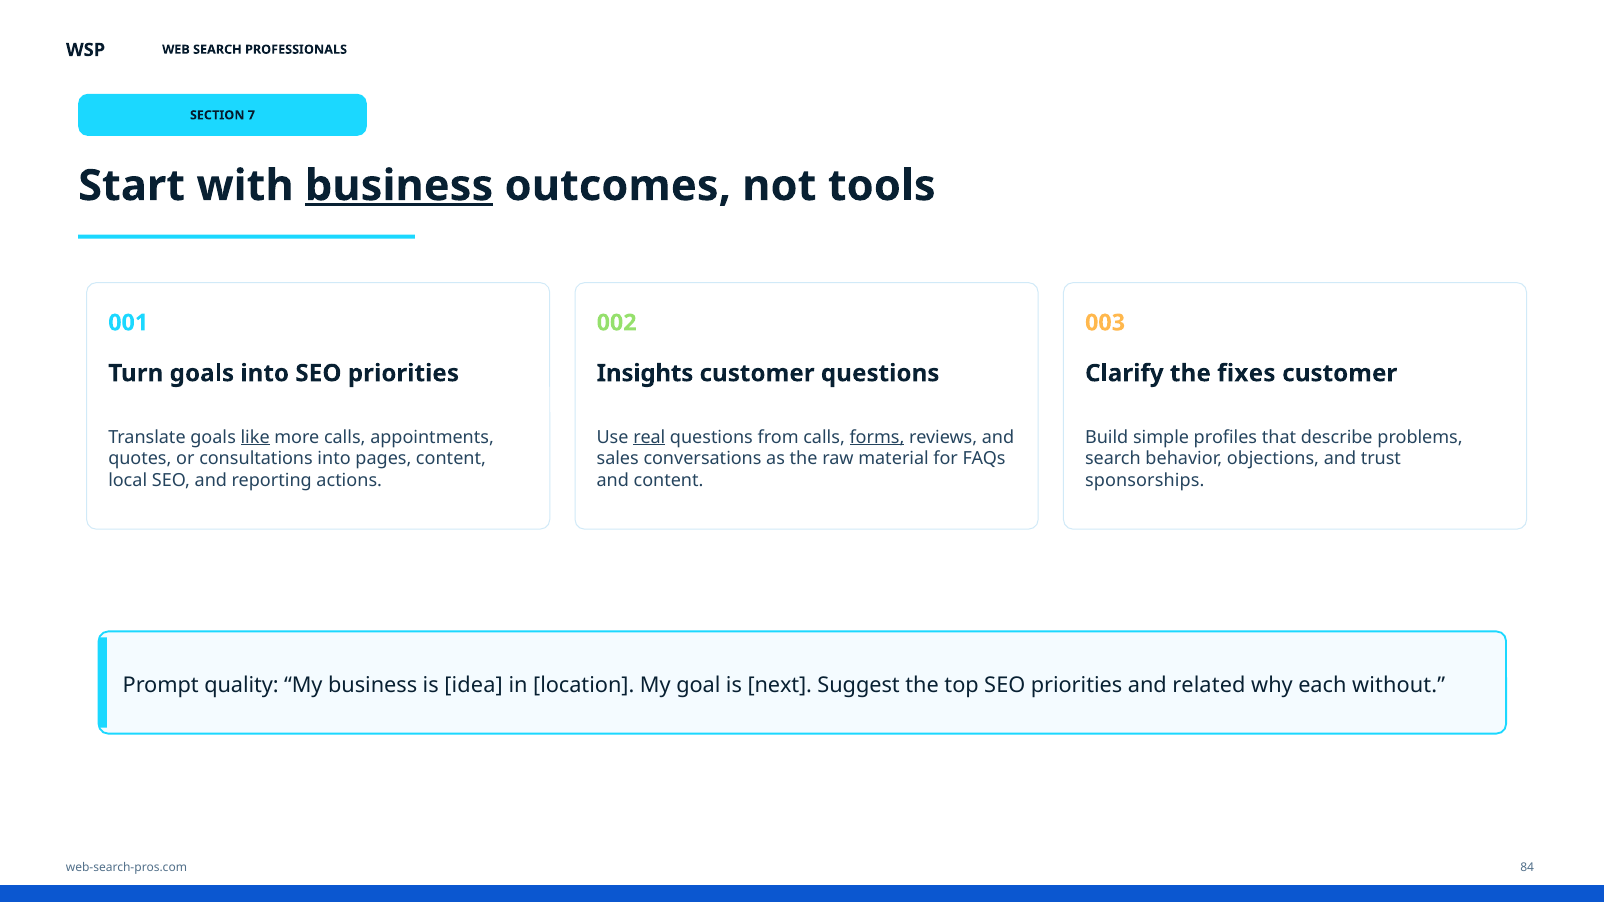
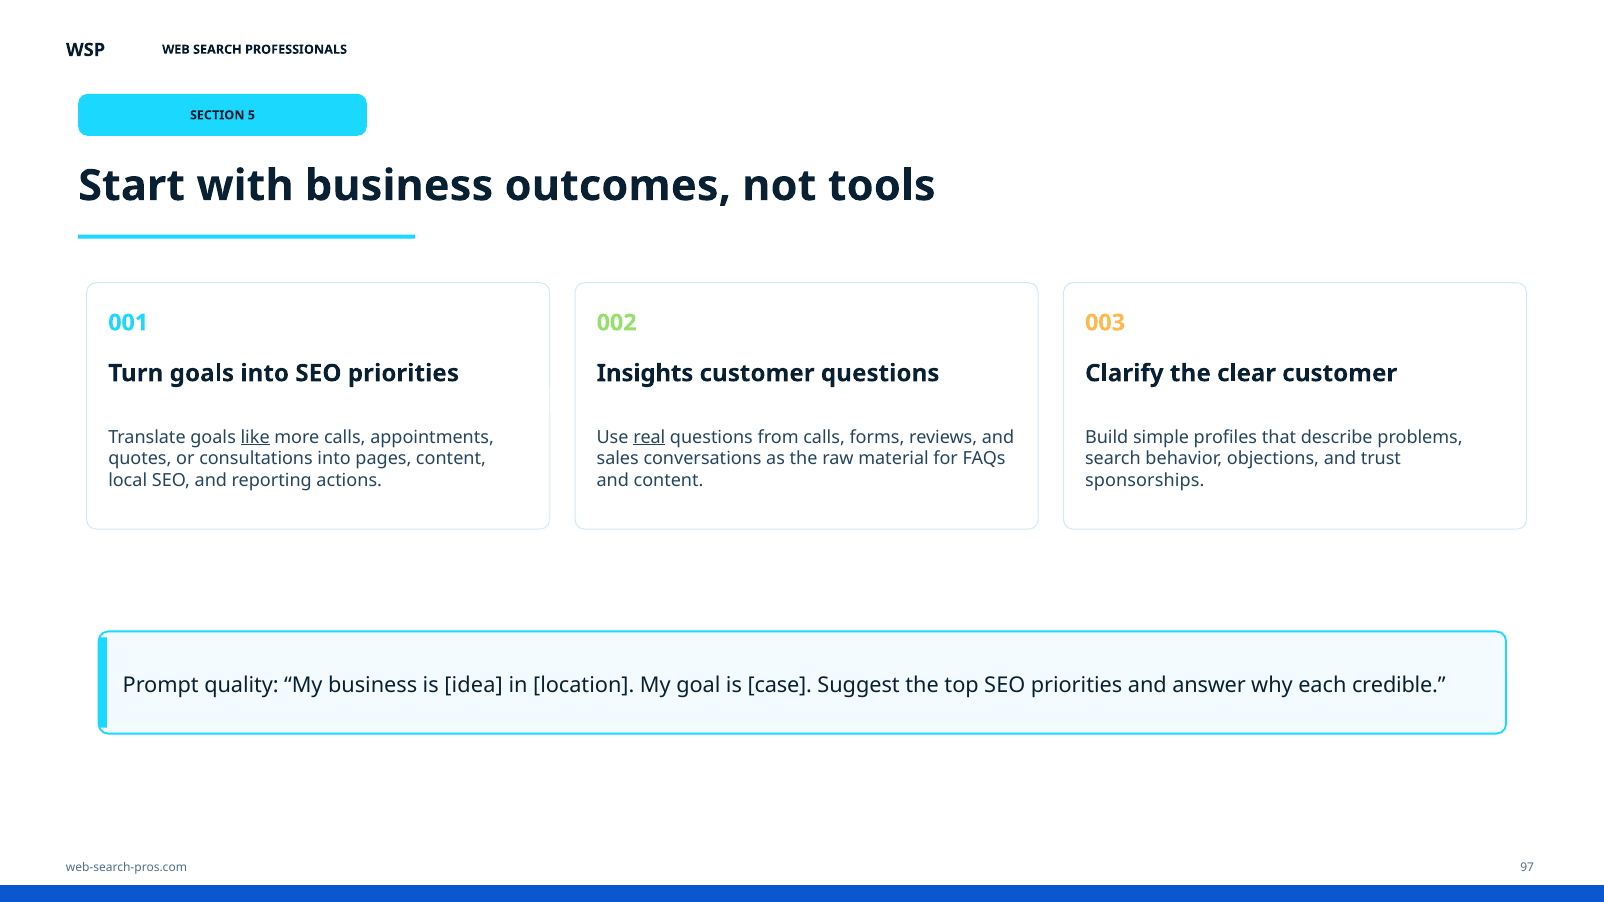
7: 7 -> 5
business at (399, 186) underline: present -> none
fixes: fixes -> clear
forms underline: present -> none
next: next -> case
related: related -> answer
without: without -> credible
84: 84 -> 97
